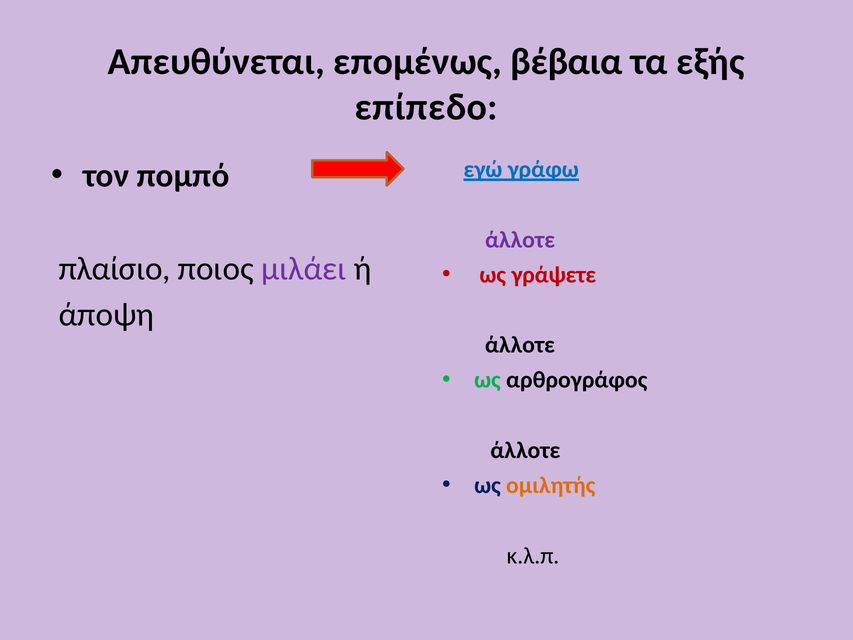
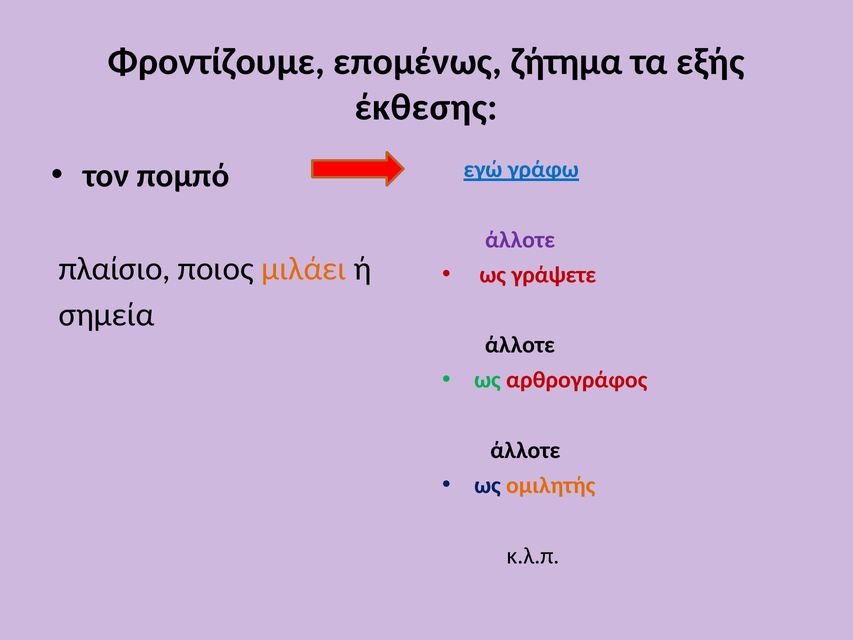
Απευθύνεται: Απευθύνεται -> Φροντίζουμε
βέβαια: βέβαια -> ζήτημα
επίπεδο: επίπεδο -> έκθεσης
μιλάει colour: purple -> orange
άποψη: άποψη -> σημεία
αρθρογράφος colour: black -> red
